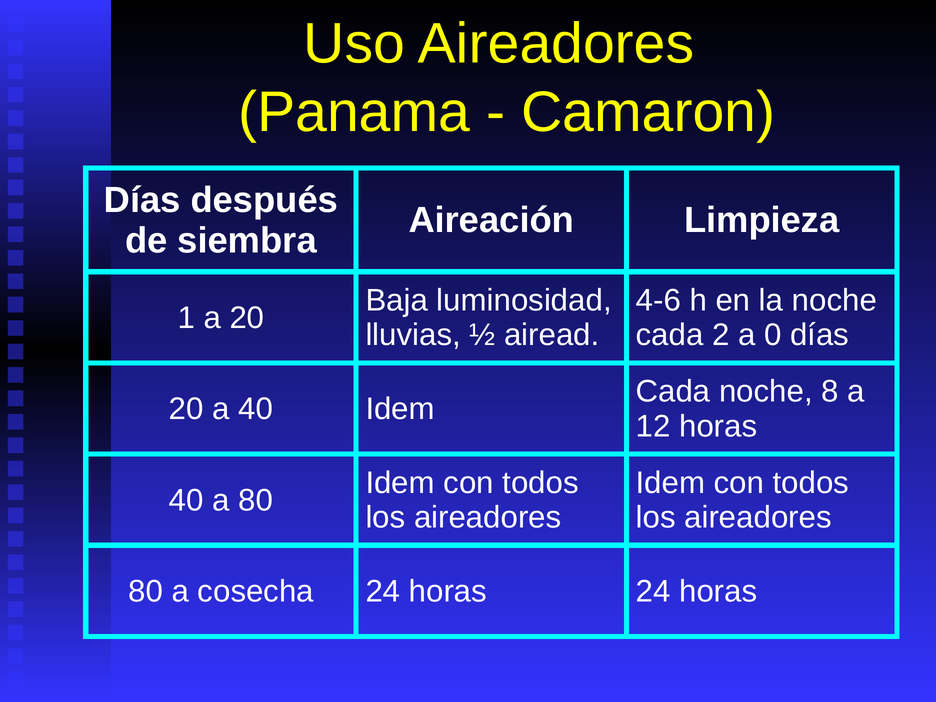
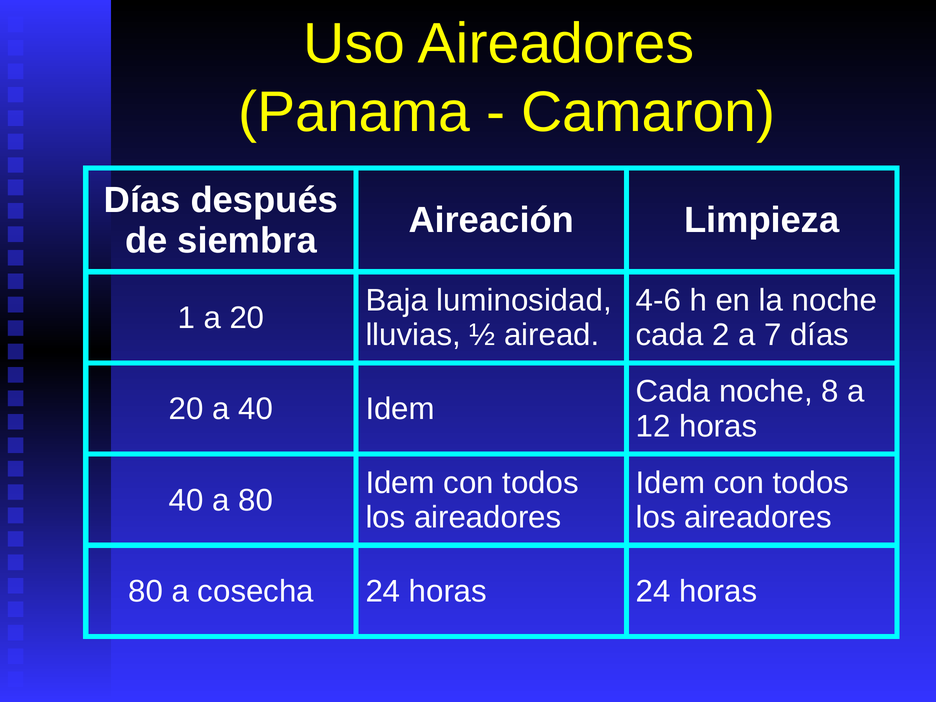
0: 0 -> 7
